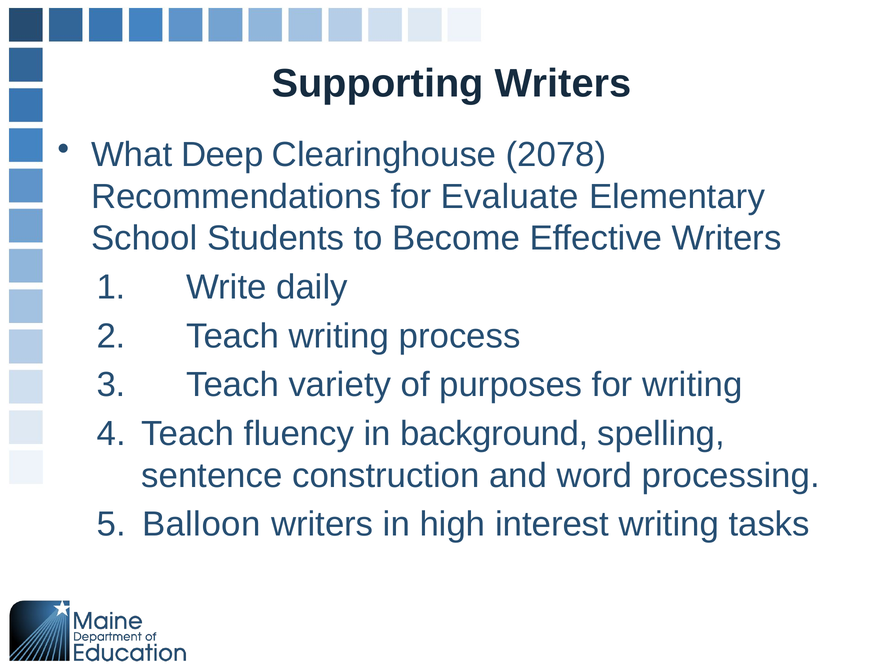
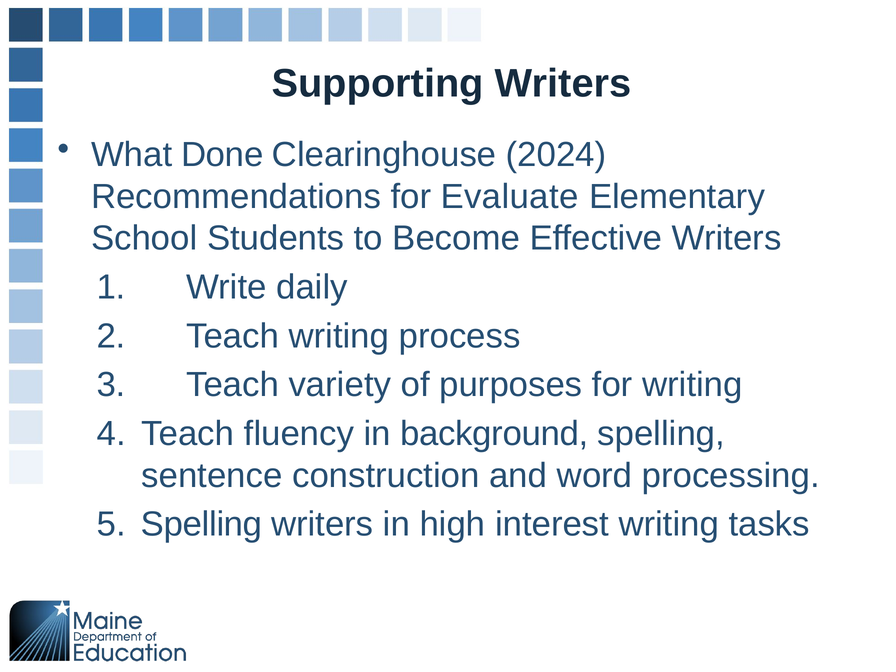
Deep: Deep -> Done
2078: 2078 -> 2024
Balloon at (201, 524): Balloon -> Spelling
